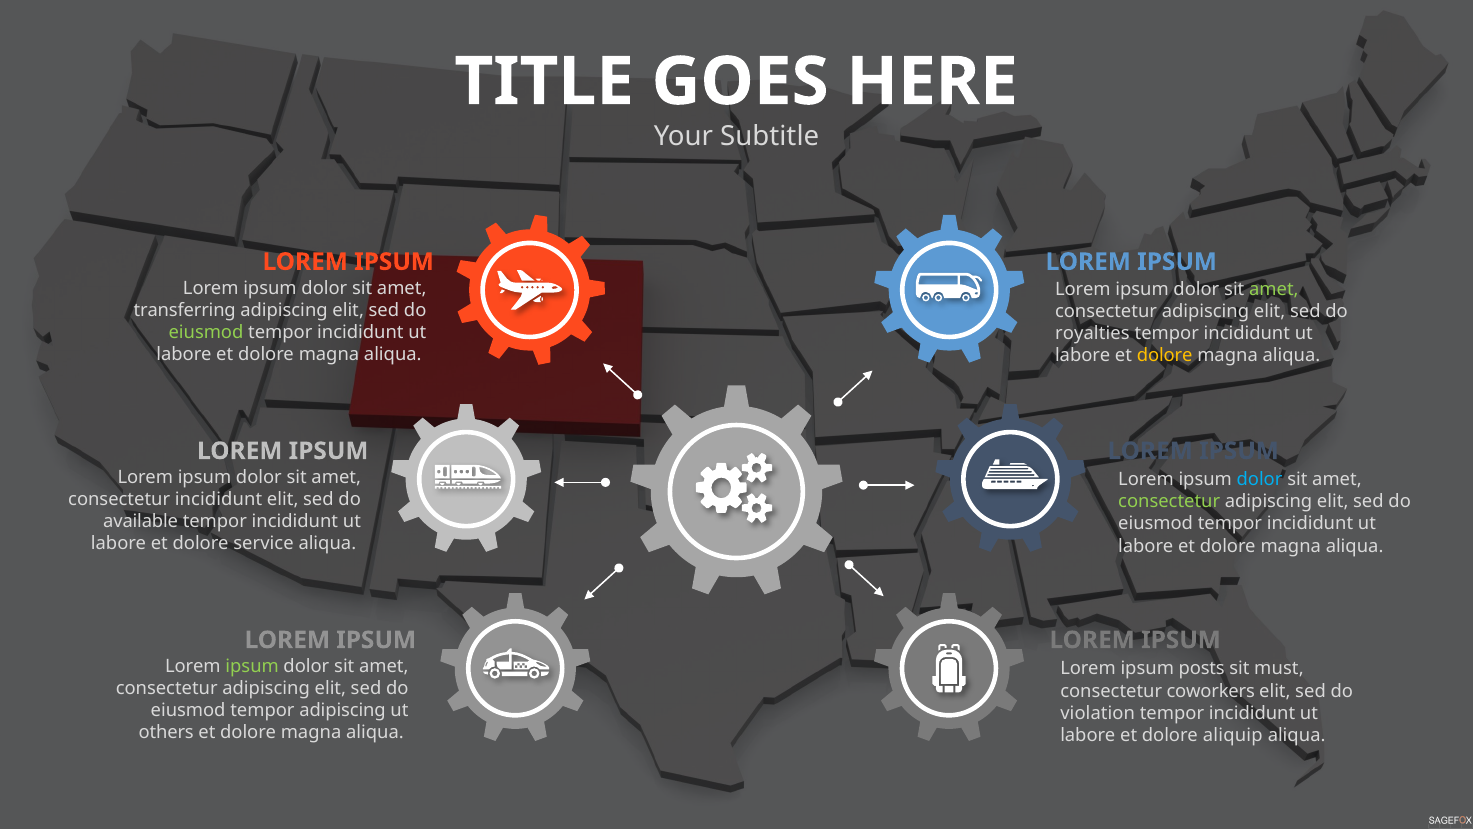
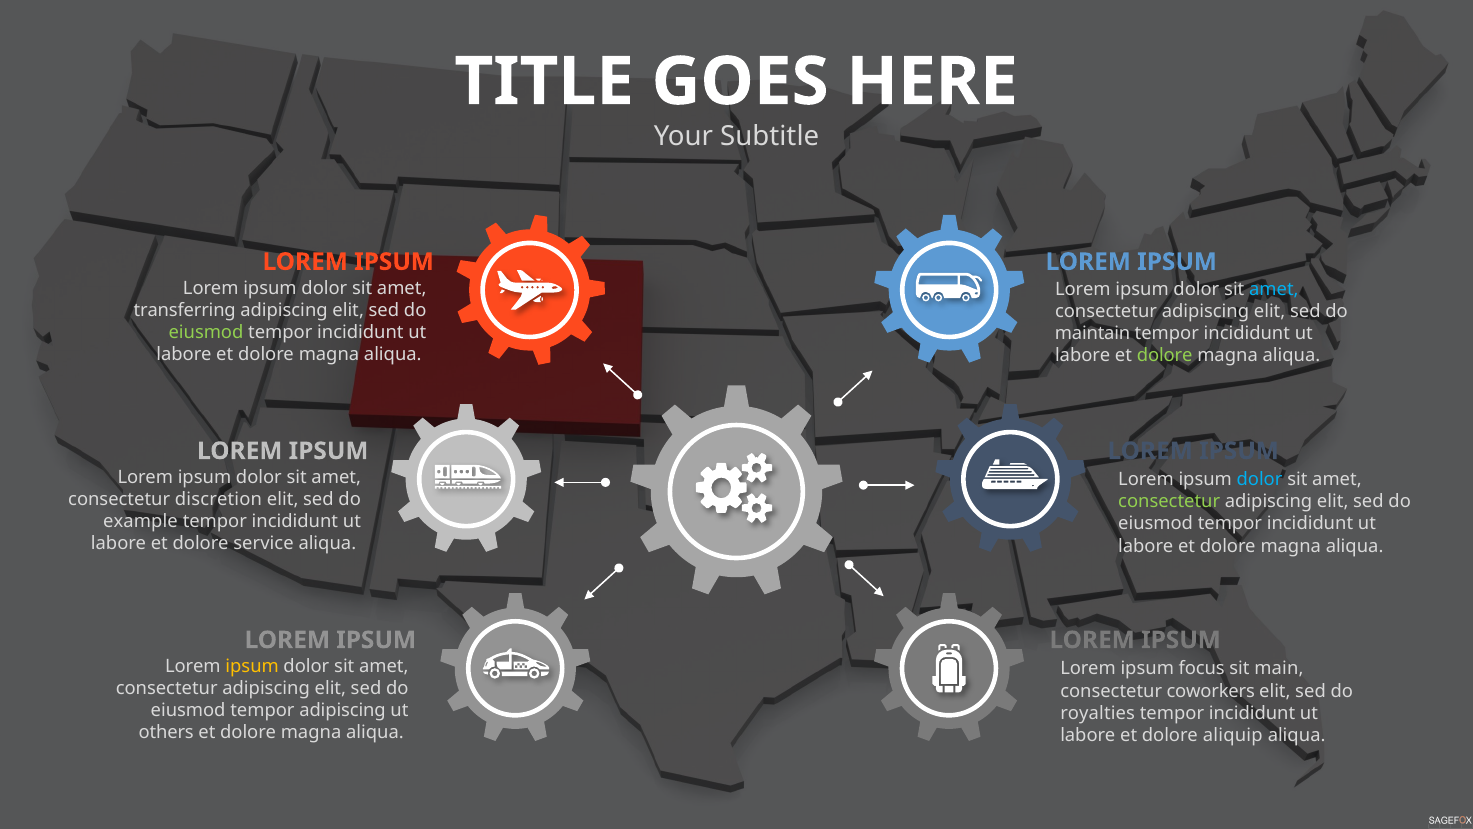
amet at (1274, 289) colour: light green -> light blue
royalties: royalties -> maintain
dolore at (1165, 355) colour: yellow -> light green
consectetur incididunt: incididunt -> discretion
available: available -> example
ipsum at (252, 666) colour: light green -> yellow
posts: posts -> focus
must: must -> main
violation: violation -> royalties
